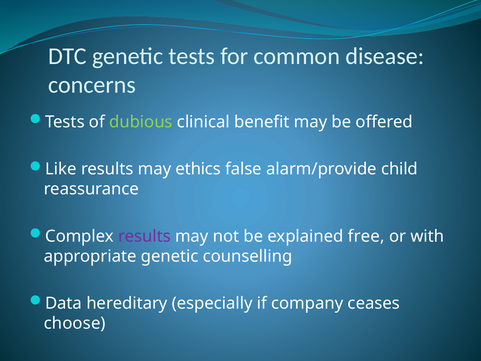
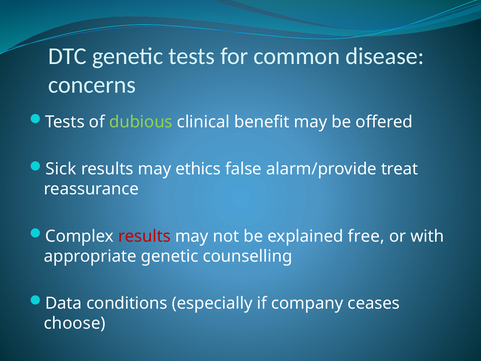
Like: Like -> Sick
child: child -> treat
results at (144, 236) colour: purple -> red
hereditary: hereditary -> conditions
